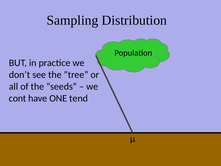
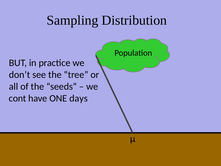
tend: tend -> days
